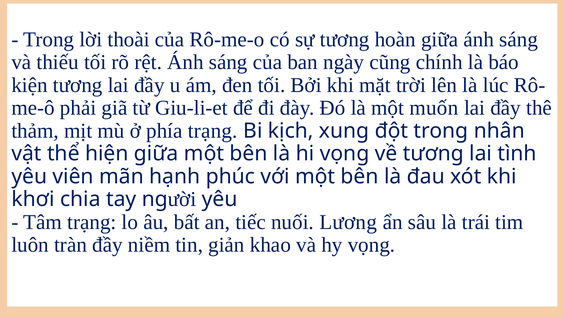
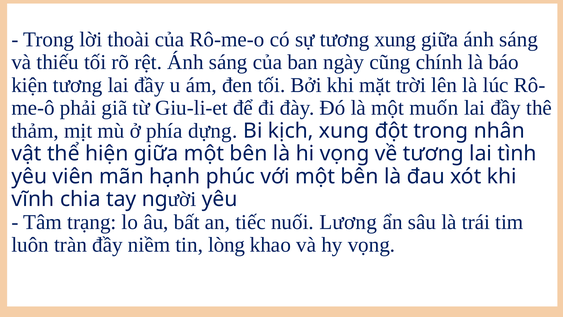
tương hoàn: hoàn -> xung
phía trạng: trạng -> dựng
khơi: khơi -> vĩnh
giản: giản -> lòng
